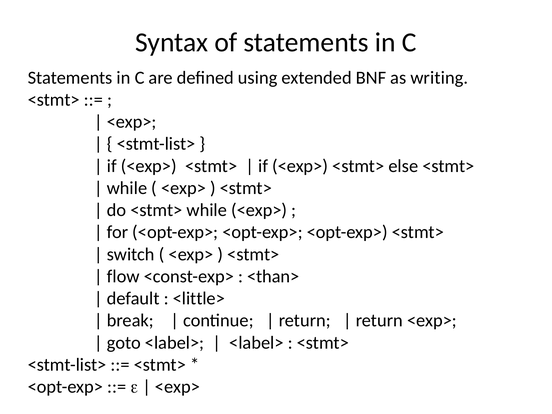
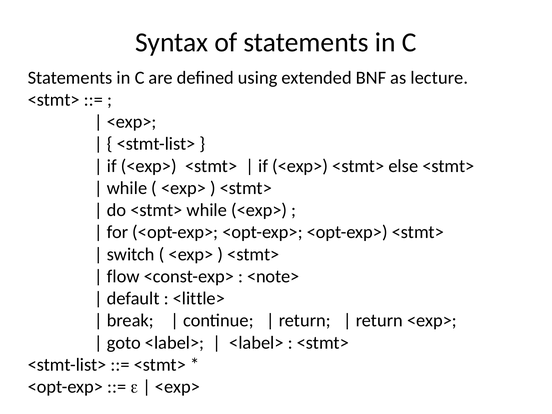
writing: writing -> lecture
<than>: <than> -> <note>
